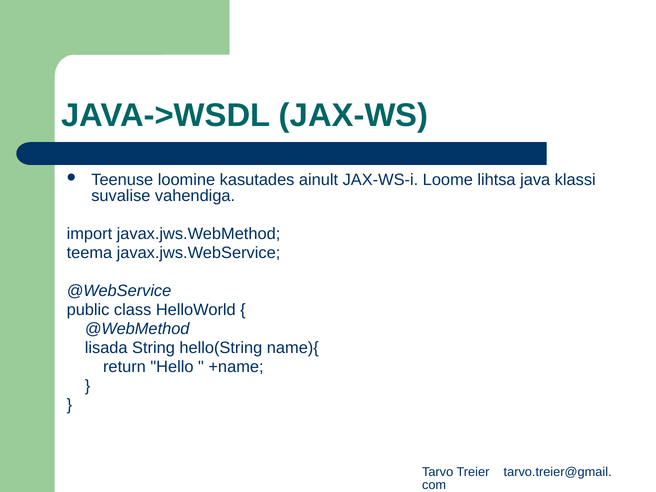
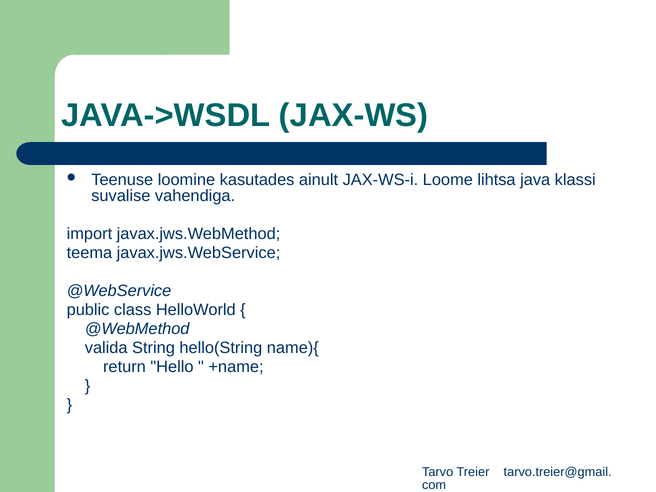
lisada: lisada -> valida
